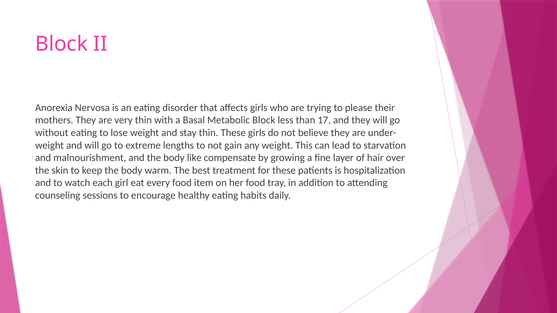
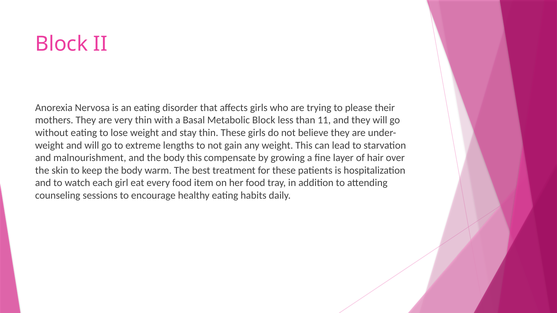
17: 17 -> 11
body like: like -> this
